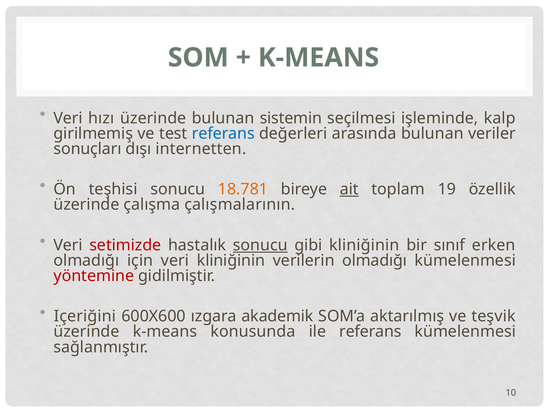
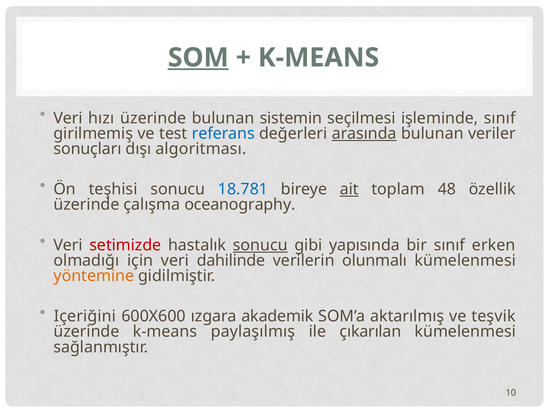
SOM underline: none -> present
işleminde kalp: kalp -> sınıf
arasında underline: none -> present
internetten: internetten -> algoritması
18.781 colour: orange -> blue
19: 19 -> 48
çalışmalarının: çalışmalarının -> oceanography
gibi kliniğinin: kliniğinin -> yapısında
veri kliniğinin: kliniğinin -> dahilinde
verilerin olmadığı: olmadığı -> olunmalı
yöntemine colour: red -> orange
konusunda: konusunda -> paylaşılmış
ile referans: referans -> çıkarılan
